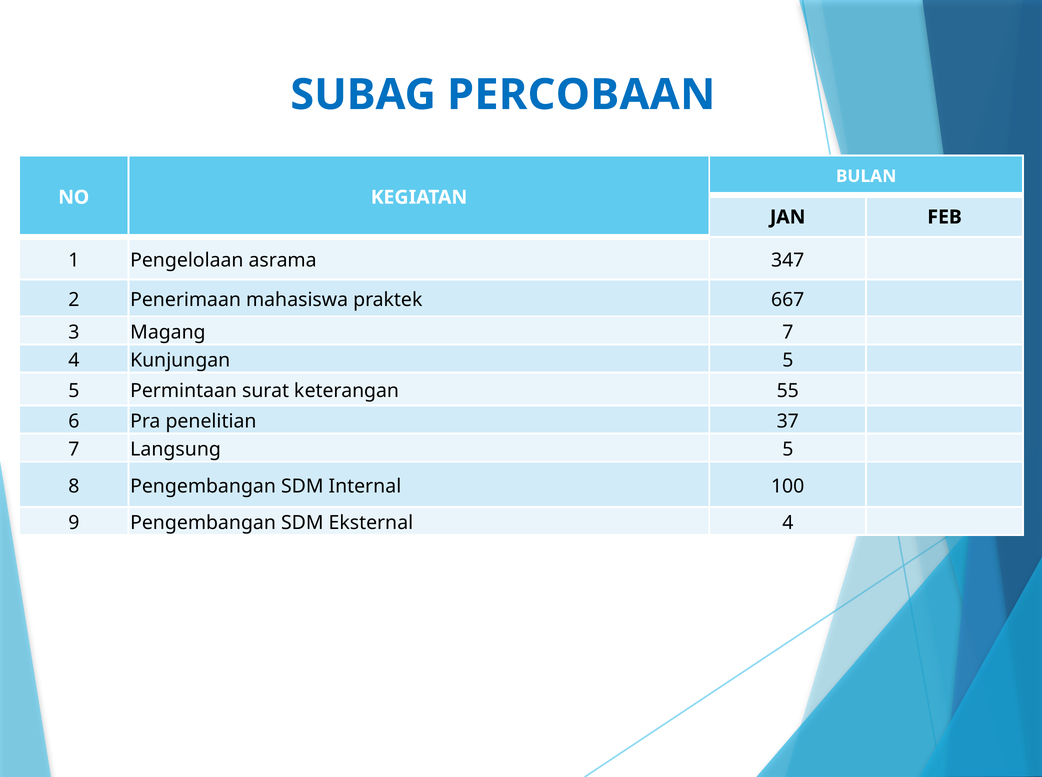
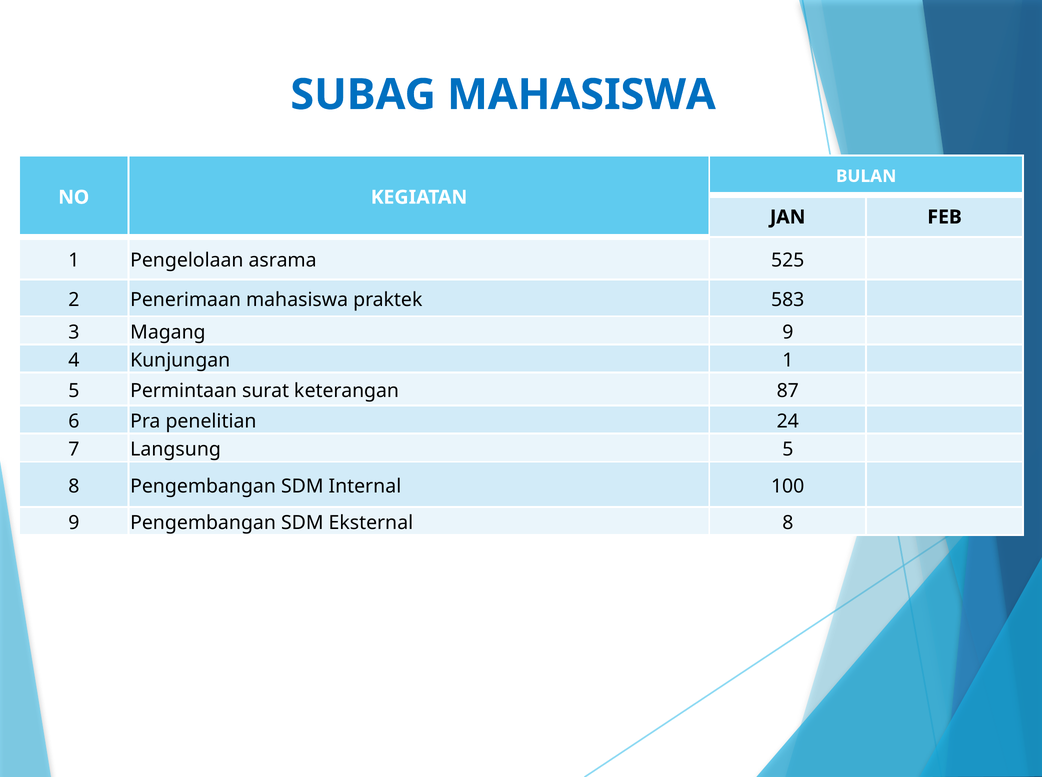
SUBAG PERCOBAAN: PERCOBAAN -> MAHASISWA
347: 347 -> 525
667: 667 -> 583
Magang 7: 7 -> 9
Kunjungan 5: 5 -> 1
55: 55 -> 87
37: 37 -> 24
Eksternal 4: 4 -> 8
